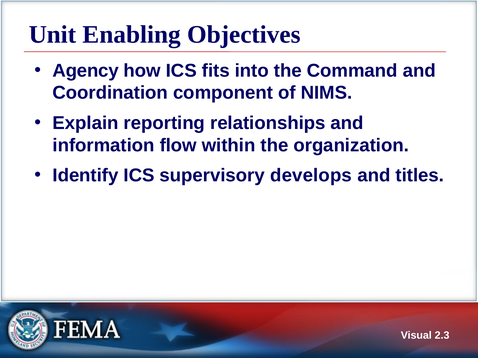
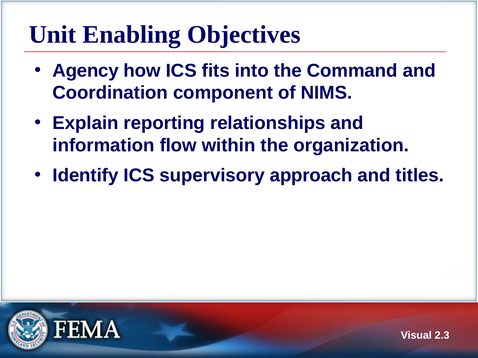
develops: develops -> approach
